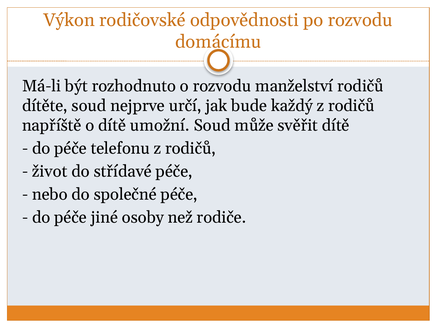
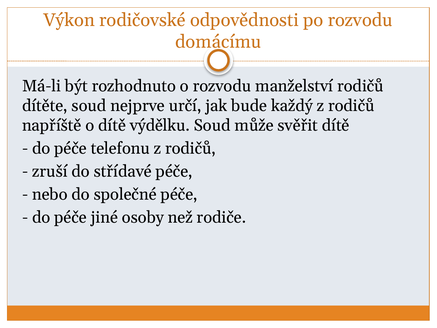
umožní: umožní -> výdělku
život: život -> zruší
